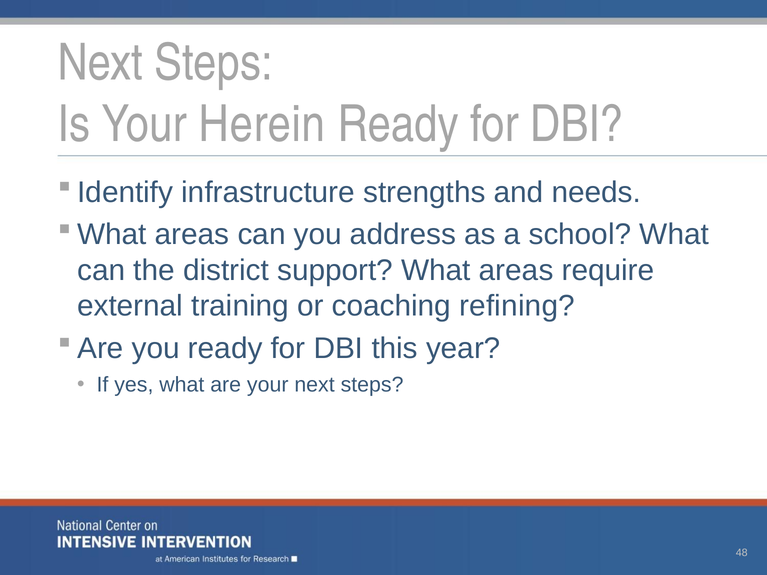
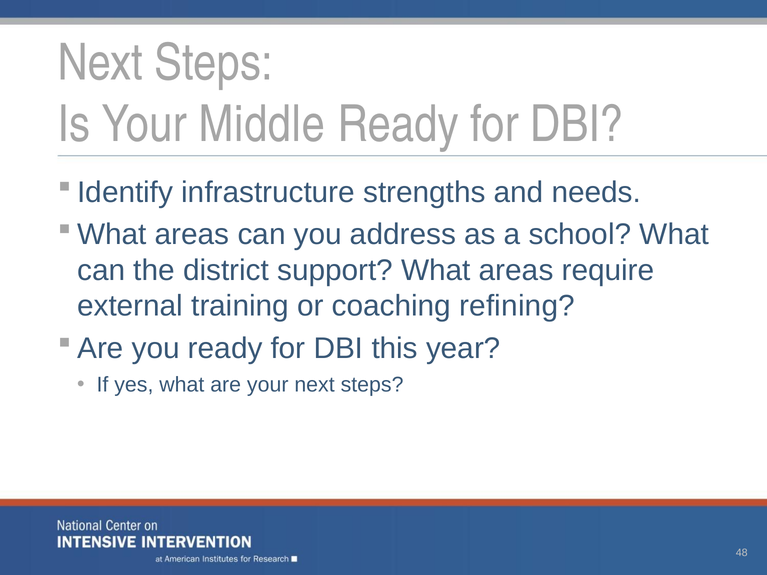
Herein: Herein -> Middle
